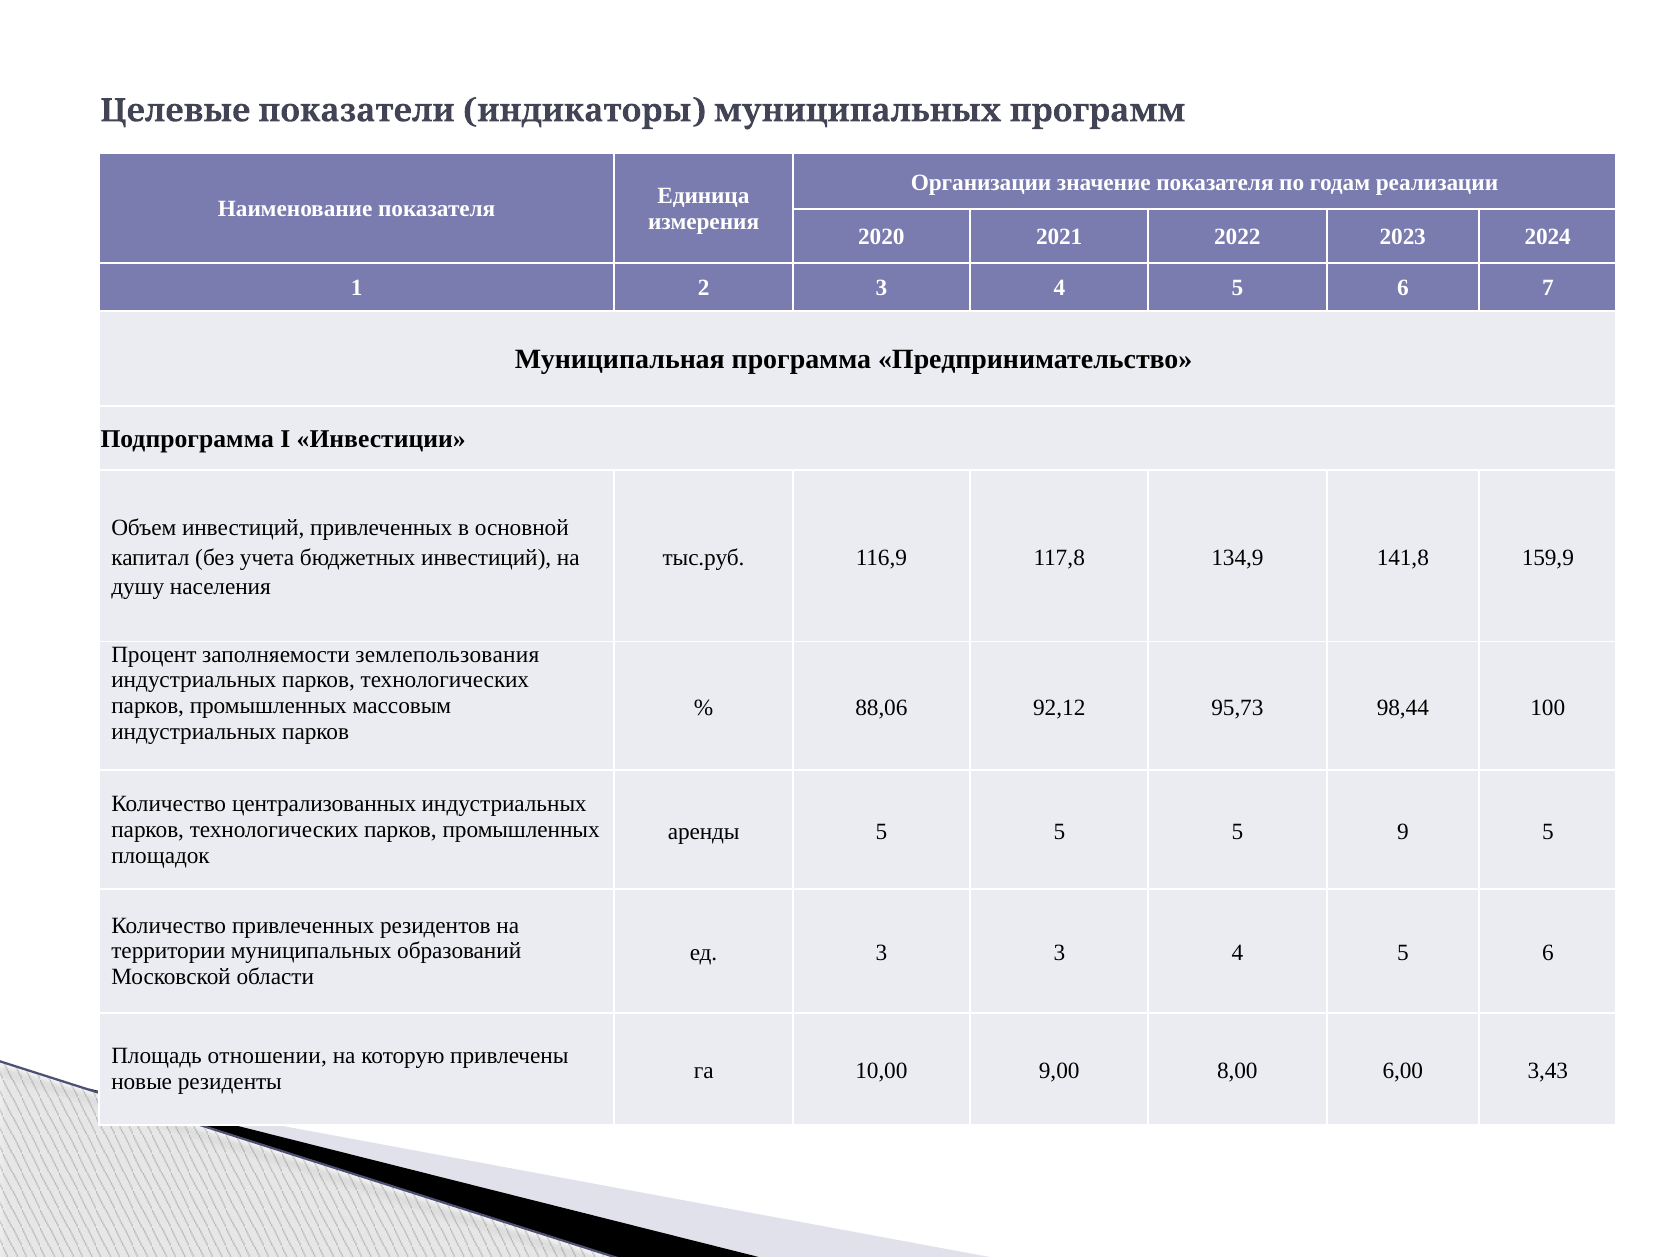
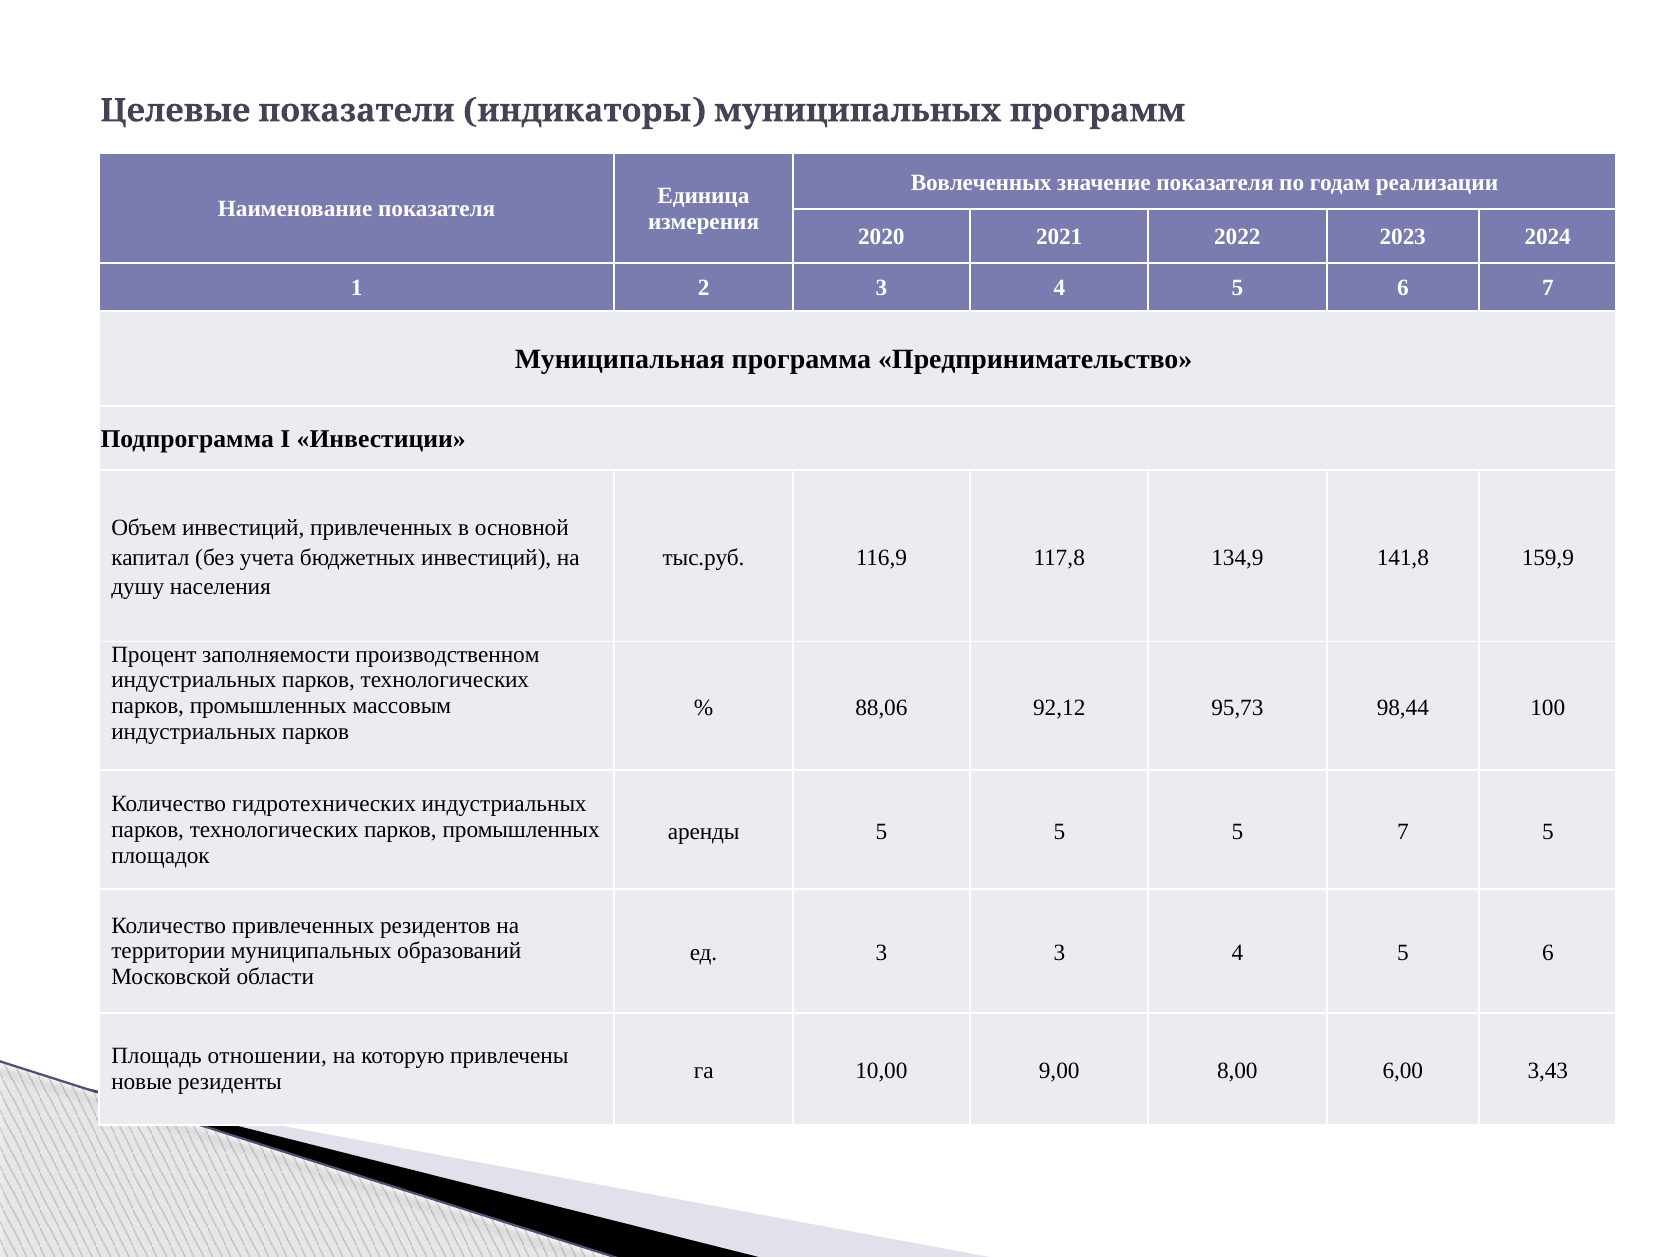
Организации: Организации -> Вовлеченных
землепользования: землепользования -> производственном
централизованных: централизованных -> гидротехнических
5 9: 9 -> 7
